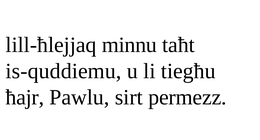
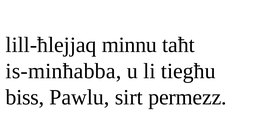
is-quddiemu: is-quddiemu -> is-minħabba
ħajr: ħajr -> biss
